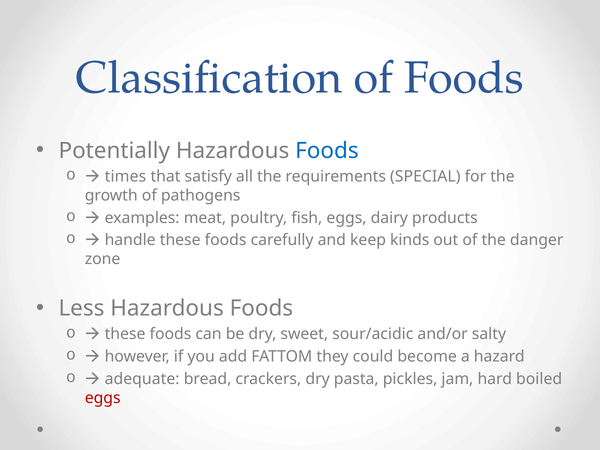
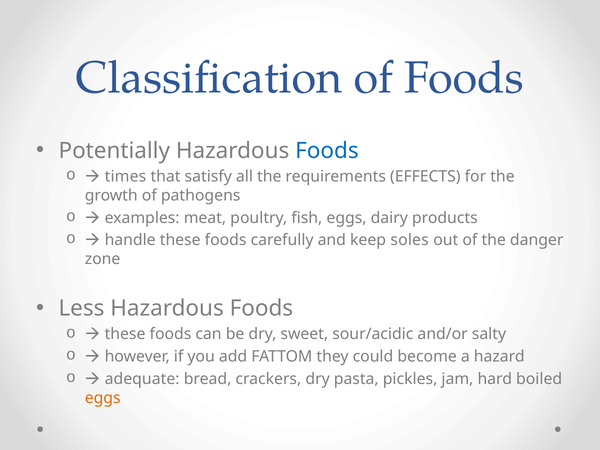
SPECIAL: SPECIAL -> EFFECTS
kinds: kinds -> soles
eggs at (103, 398) colour: red -> orange
